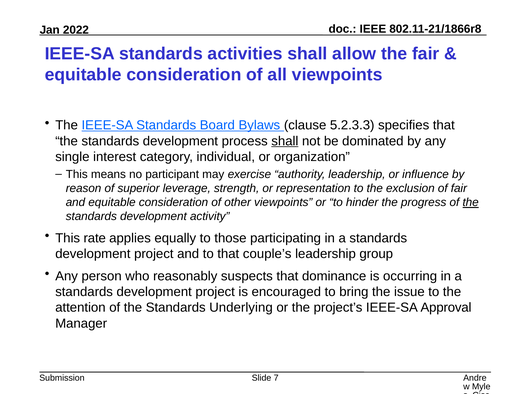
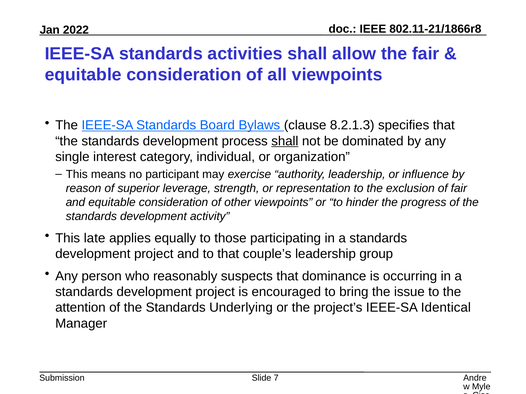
5.2.3.3: 5.2.3.3 -> 8.2.1.3
the at (471, 203) underline: present -> none
rate: rate -> late
Approval: Approval -> Identical
